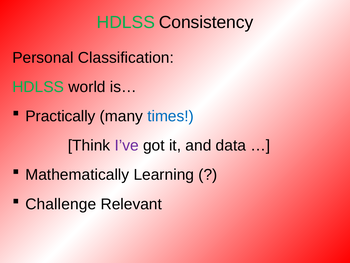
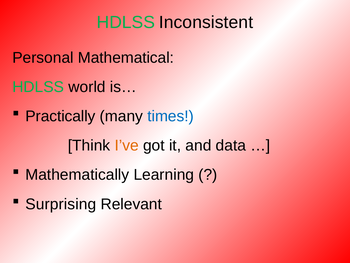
Consistency: Consistency -> Inconsistent
Classification: Classification -> Mathematical
I’ve colour: purple -> orange
Challenge: Challenge -> Surprising
